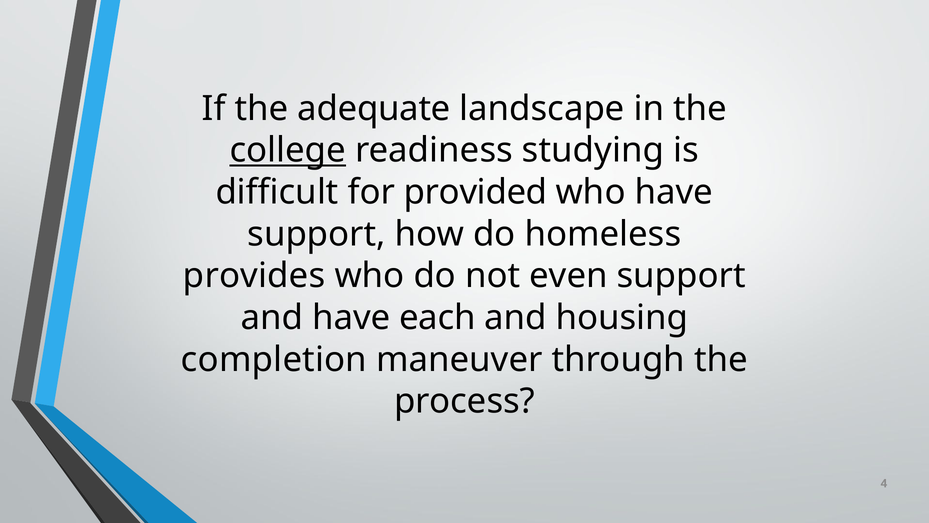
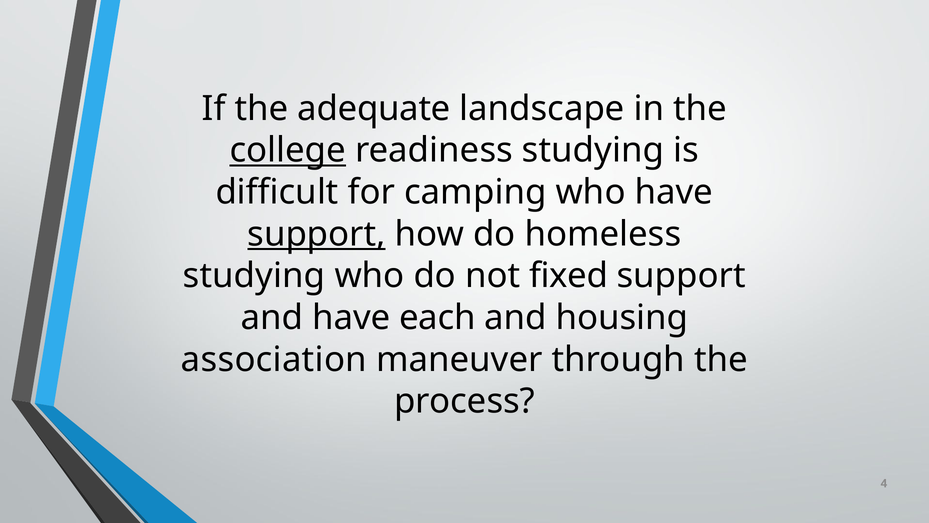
provided: provided -> camping
support at (317, 234) underline: none -> present
provides at (254, 276): provides -> studying
even: even -> fixed
completion: completion -> association
